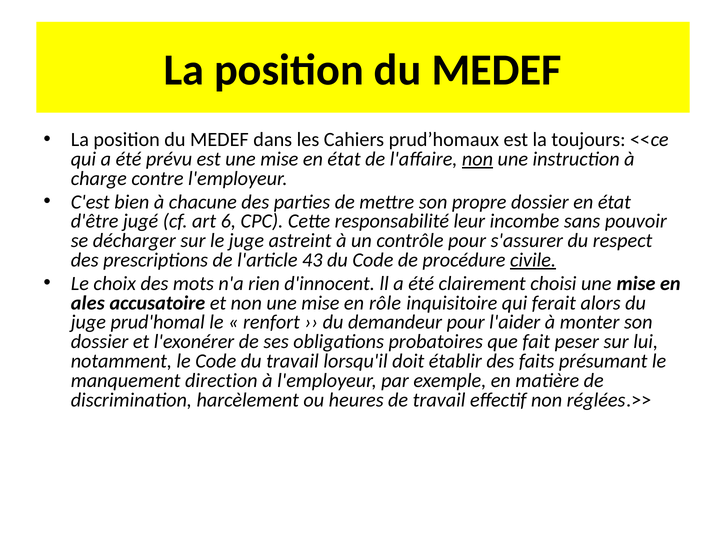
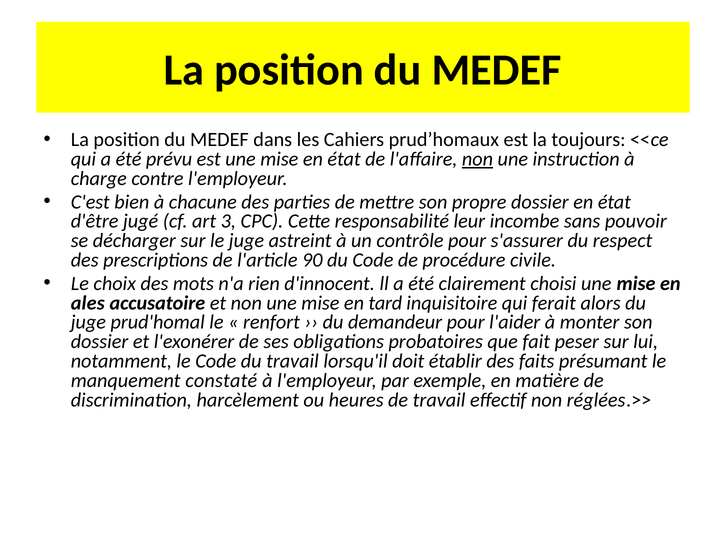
6: 6 -> 3
43: 43 -> 90
civile underline: present -> none
rôle: rôle -> tard
direction: direction -> constaté
